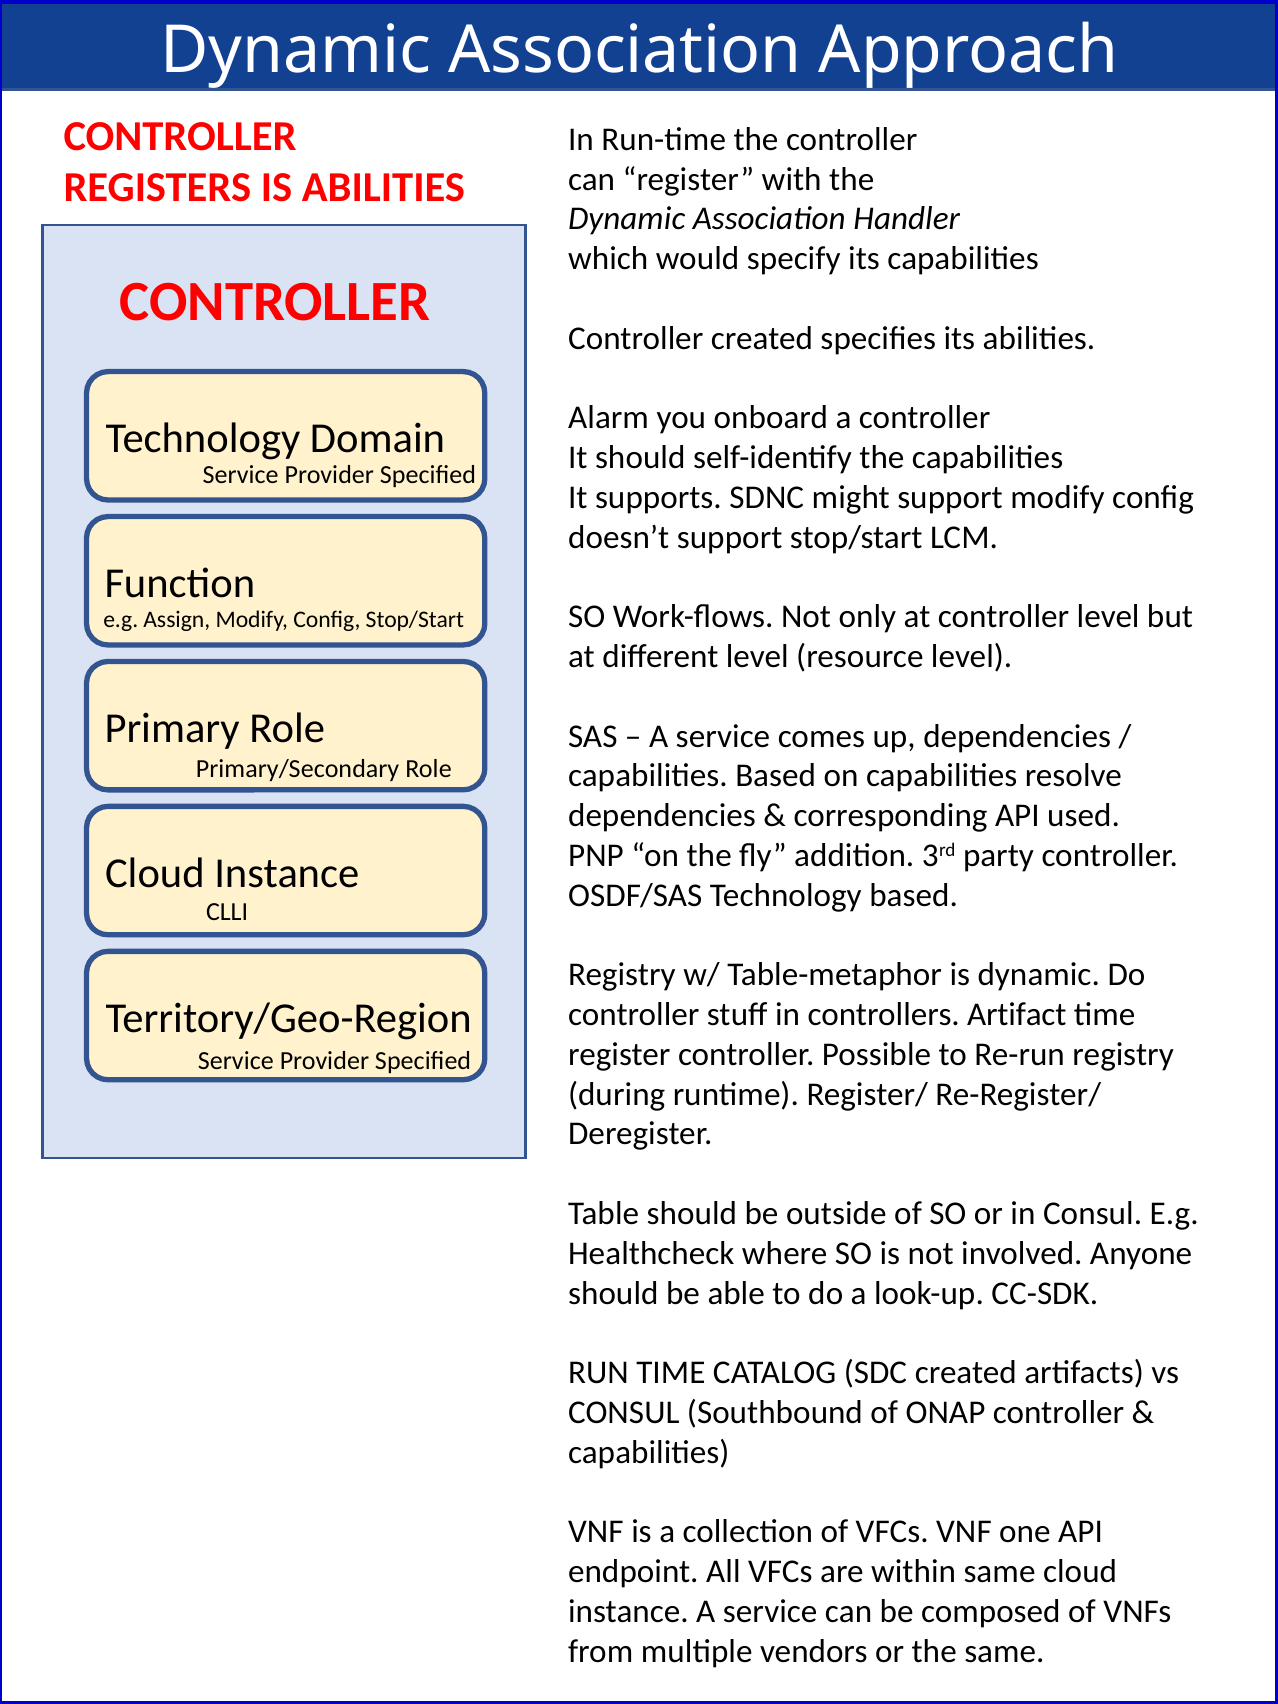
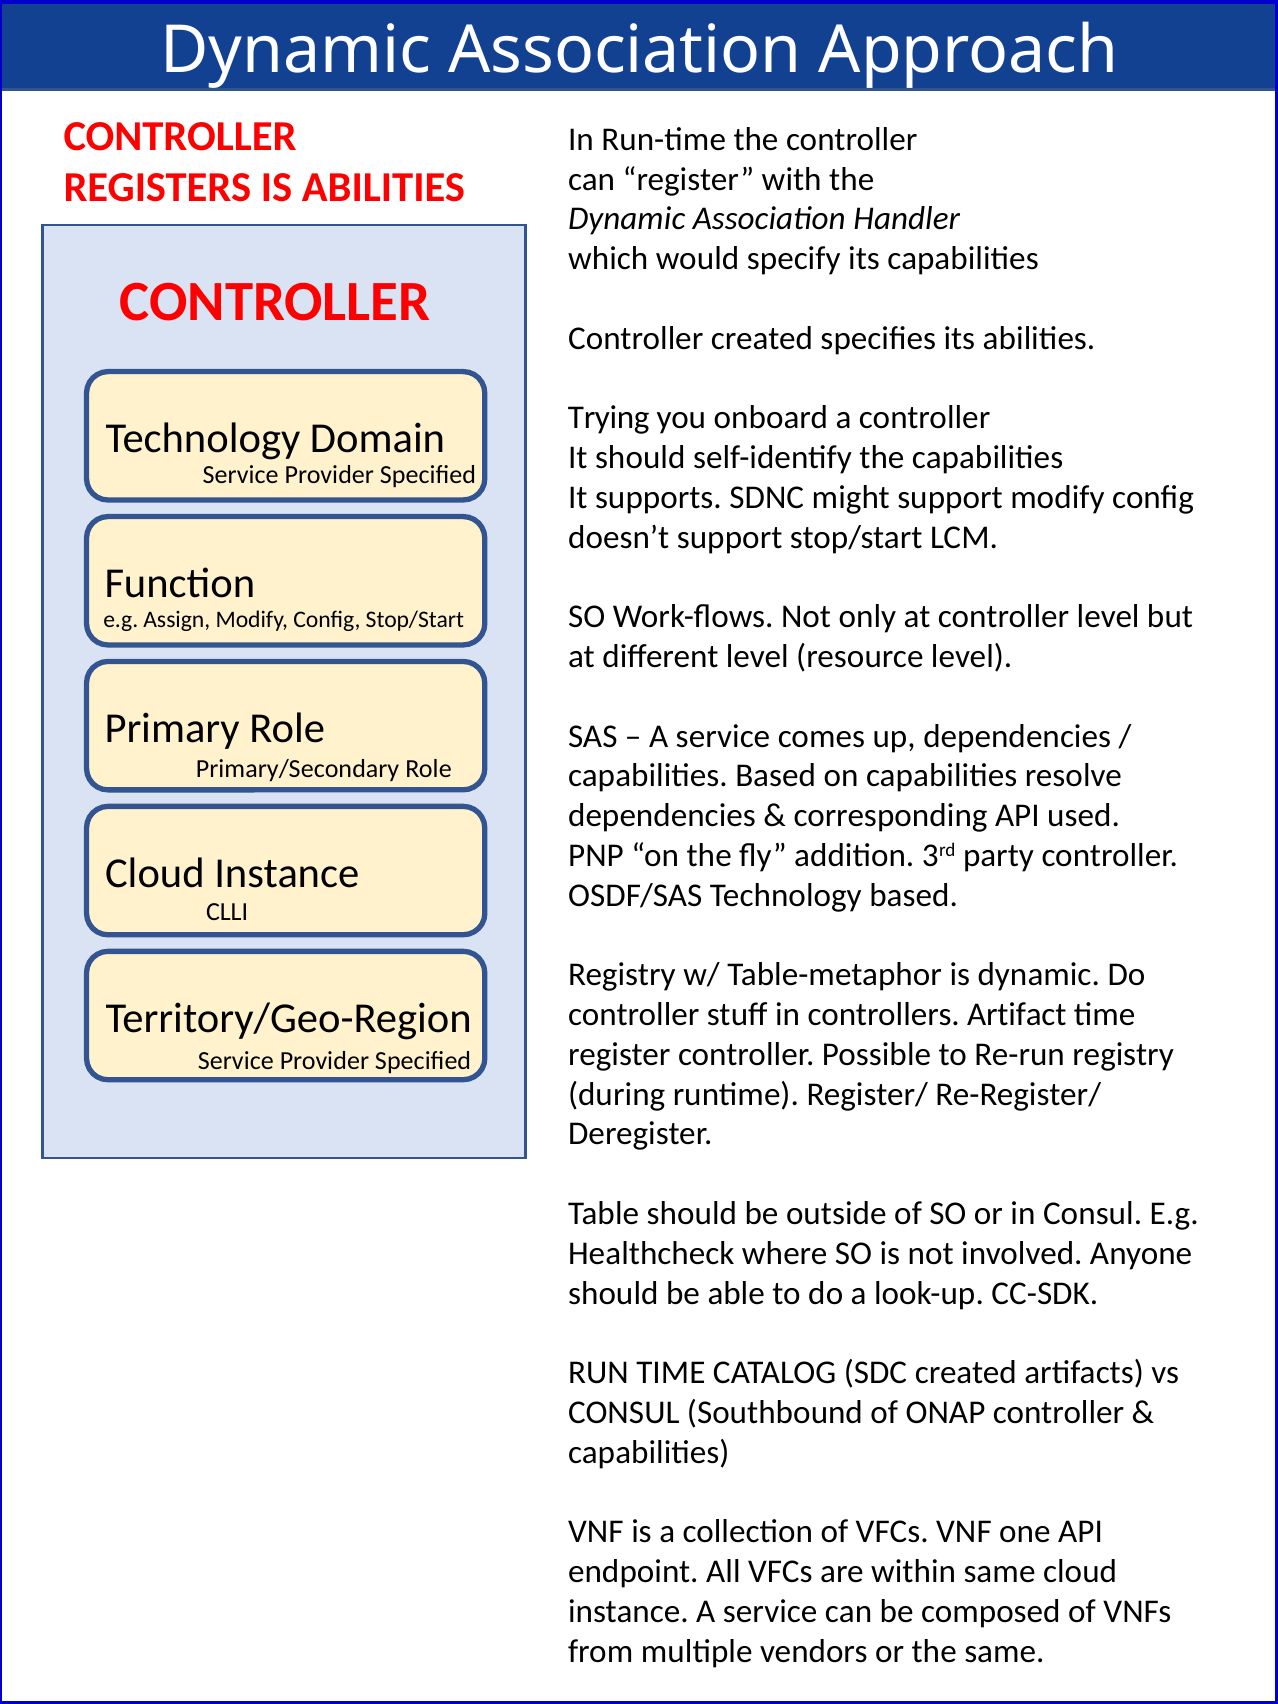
Alarm: Alarm -> Trying
